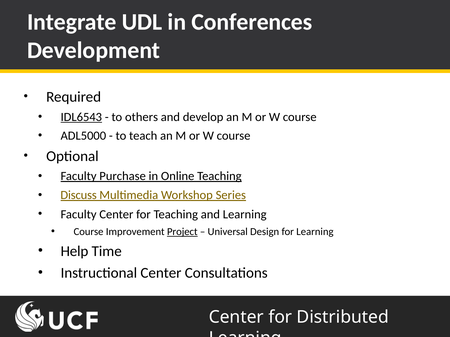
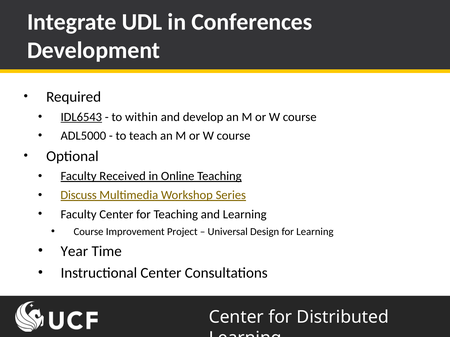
others: others -> within
Purchase: Purchase -> Received
Project underline: present -> none
Help: Help -> Year
